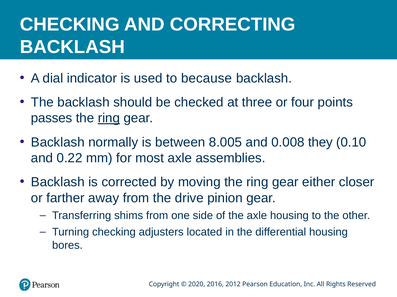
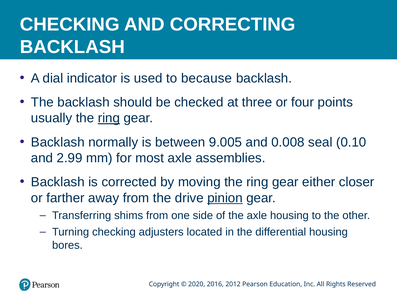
passes: passes -> usually
8.005: 8.005 -> 9.005
they: they -> seal
0.22: 0.22 -> 2.99
pinion underline: none -> present
